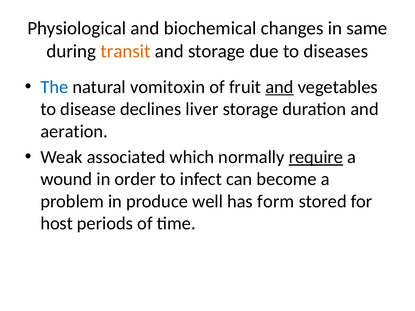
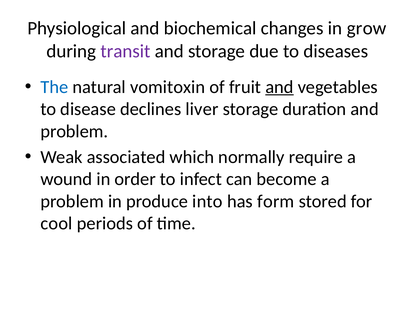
same: same -> grow
transit colour: orange -> purple
aeration at (74, 131): aeration -> problem
require underline: present -> none
well: well -> into
host: host -> cool
